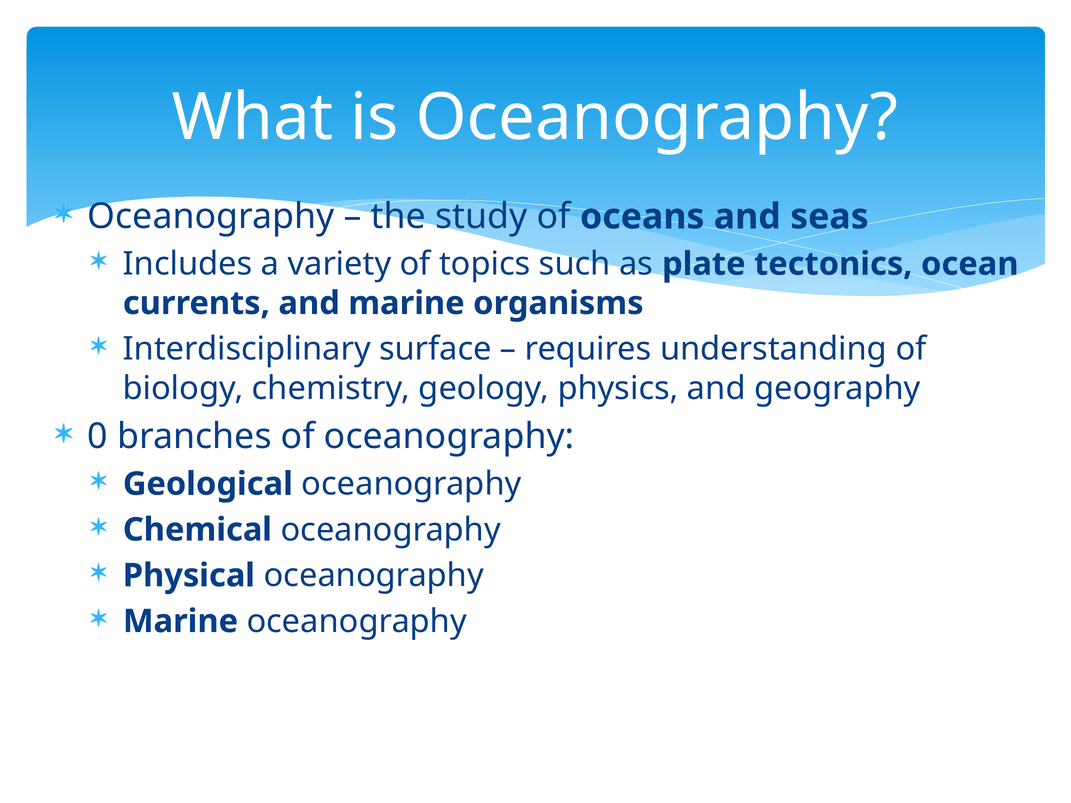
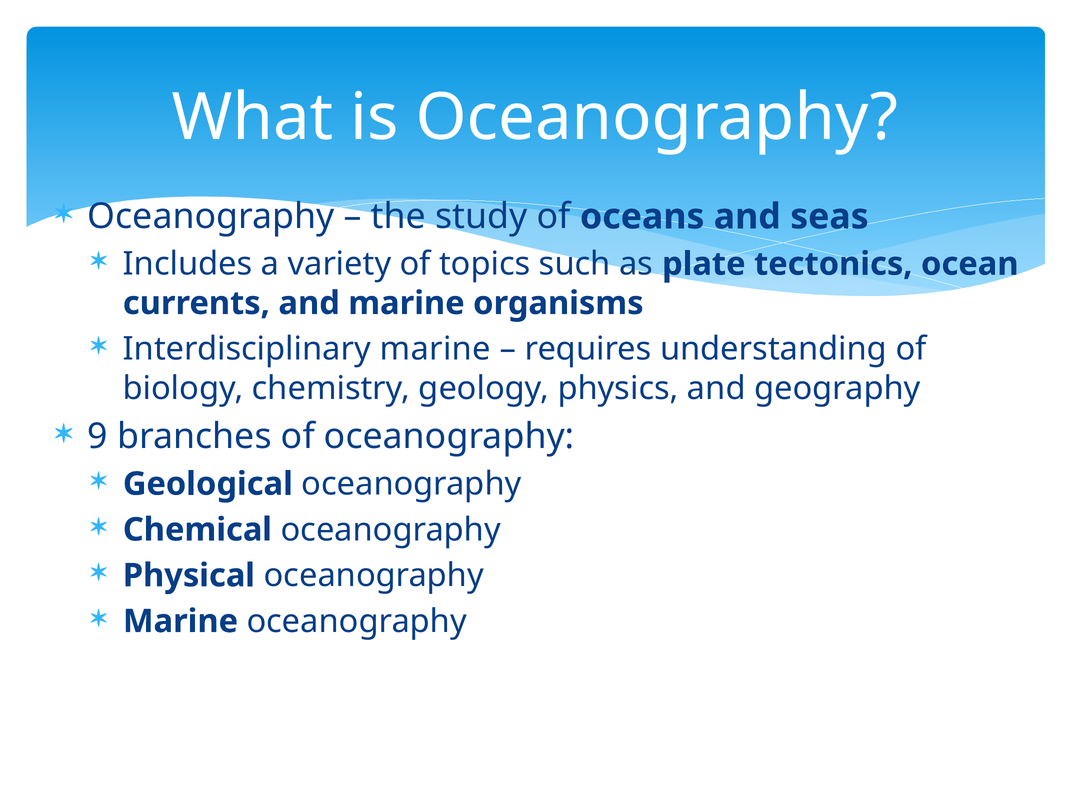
Interdisciplinary surface: surface -> marine
0: 0 -> 9
